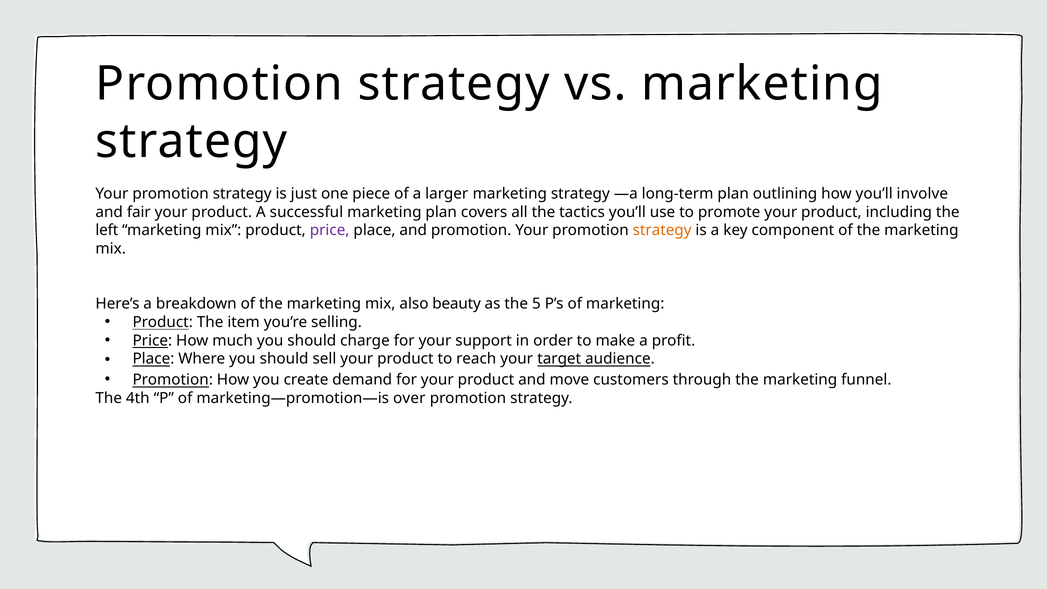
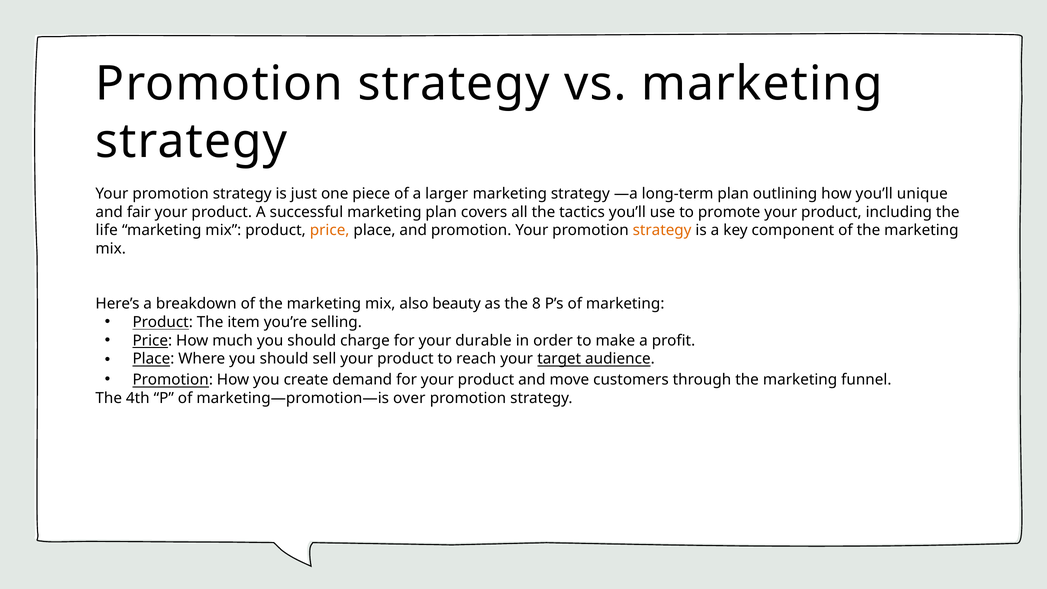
involve: involve -> unique
left: left -> life
price at (330, 230) colour: purple -> orange
5: 5 -> 8
support: support -> durable
